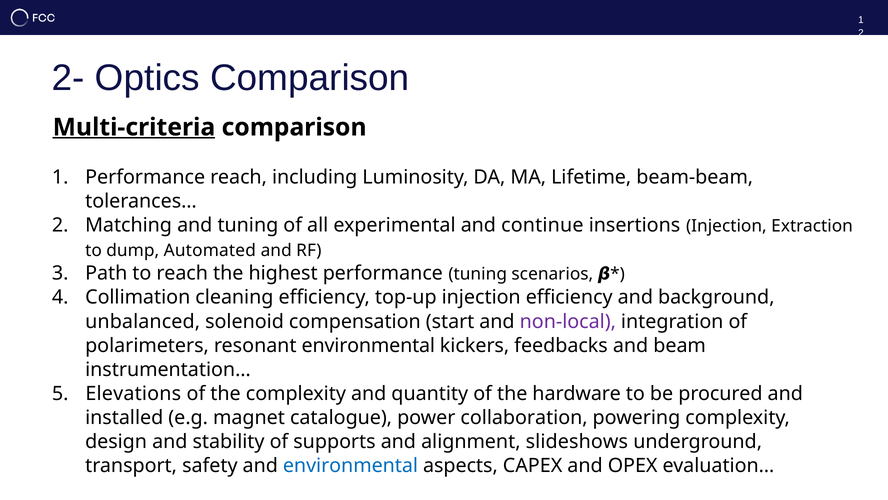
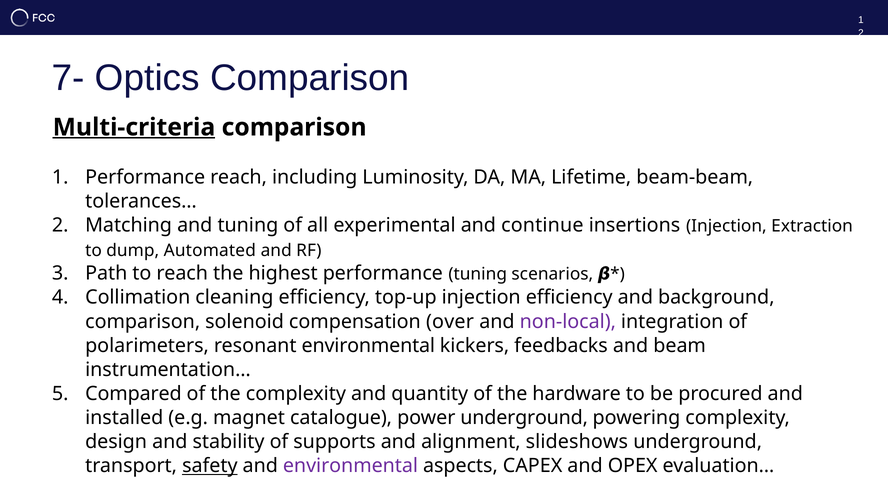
2-: 2- -> 7-
unbalanced at (143, 321): unbalanced -> comparison
start: start -> over
Elevations: Elevations -> Compared
power collaboration: collaboration -> underground
safety underline: none -> present
environmental at (350, 465) colour: blue -> purple
